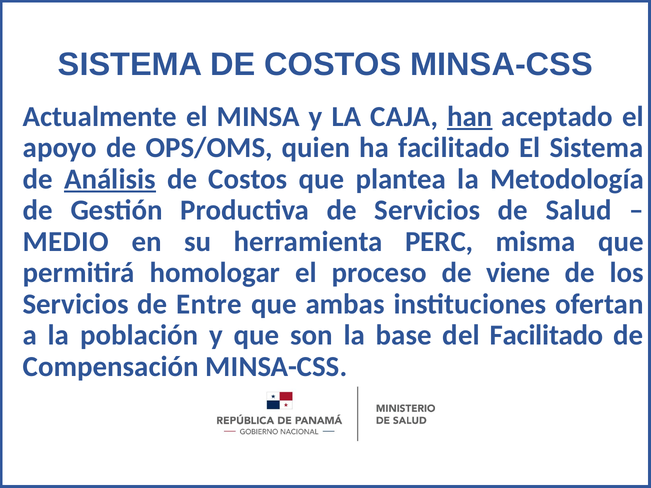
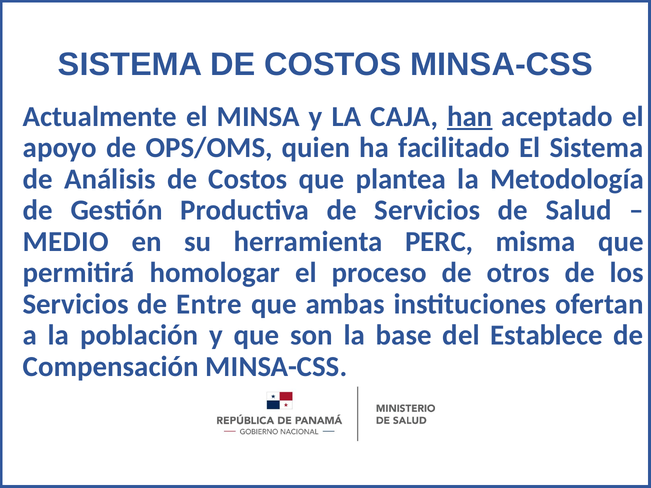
Análisis underline: present -> none
viene: viene -> otros
del Facilitado: Facilitado -> Establece
